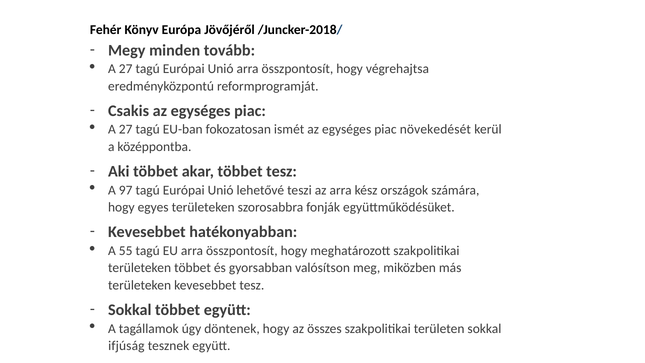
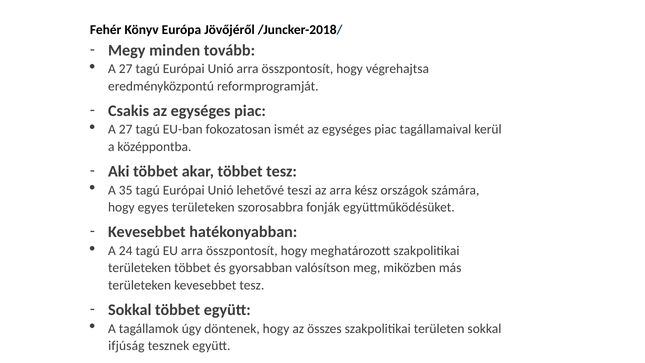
növekedését: növekedését -> tagállamaival
97: 97 -> 35
55: 55 -> 24
